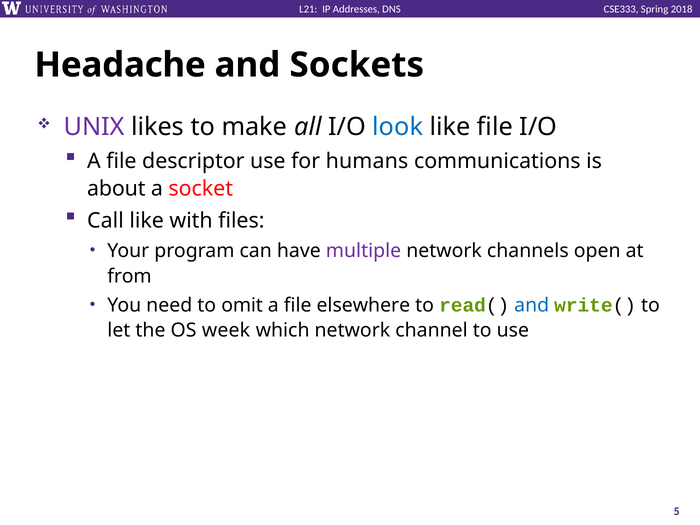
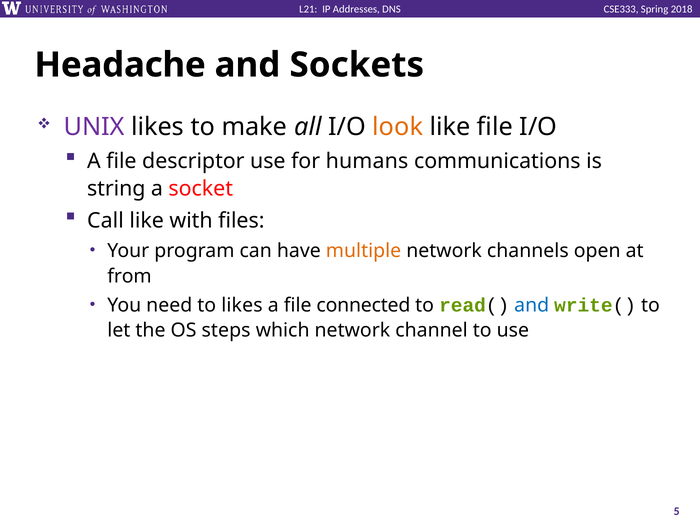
look colour: blue -> orange
about: about -> string
multiple colour: purple -> orange
to omit: omit -> likes
elsewhere: elsewhere -> connected
week: week -> steps
